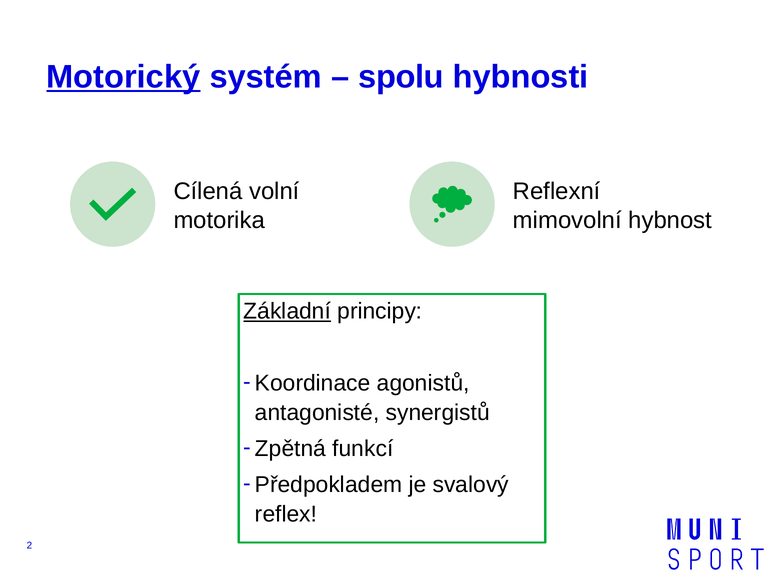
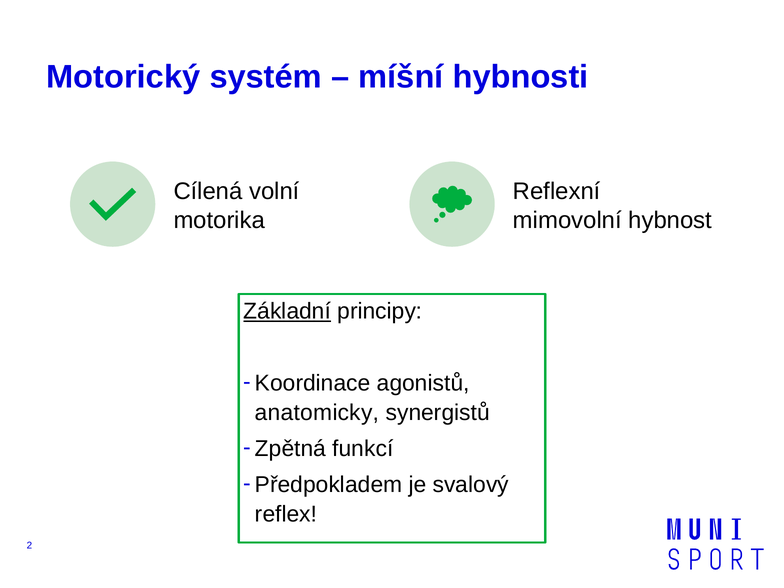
Motorický underline: present -> none
spolu: spolu -> míšní
antagonisté: antagonisté -> anatomicky
